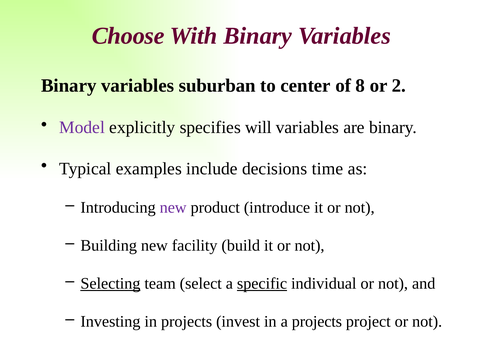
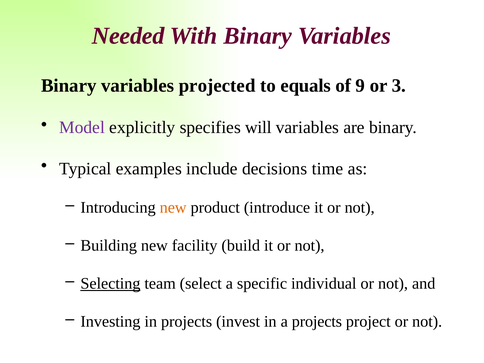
Choose: Choose -> Needed
suburban: suburban -> projected
center: center -> equals
8: 8 -> 9
2: 2 -> 3
new at (173, 207) colour: purple -> orange
specific underline: present -> none
